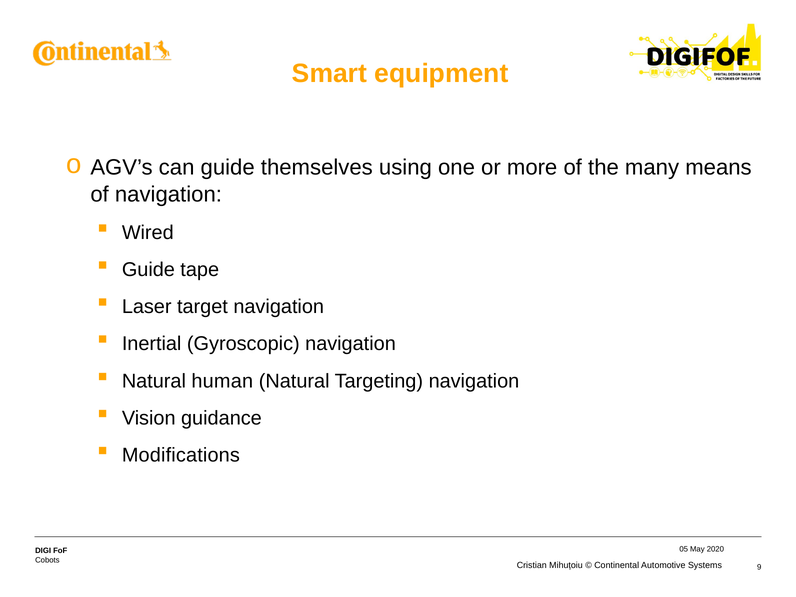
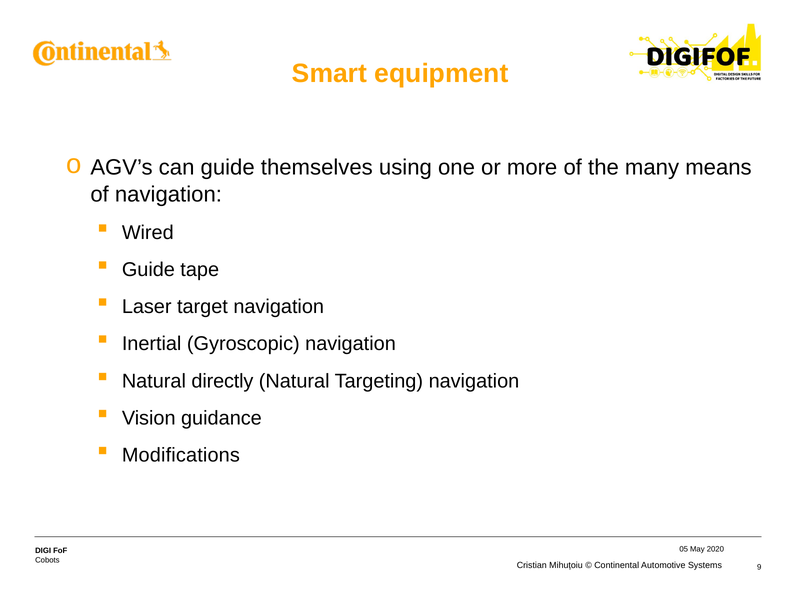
human: human -> directly
